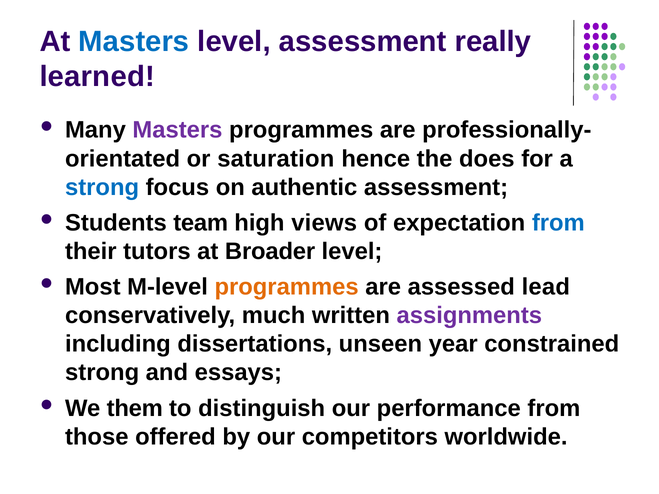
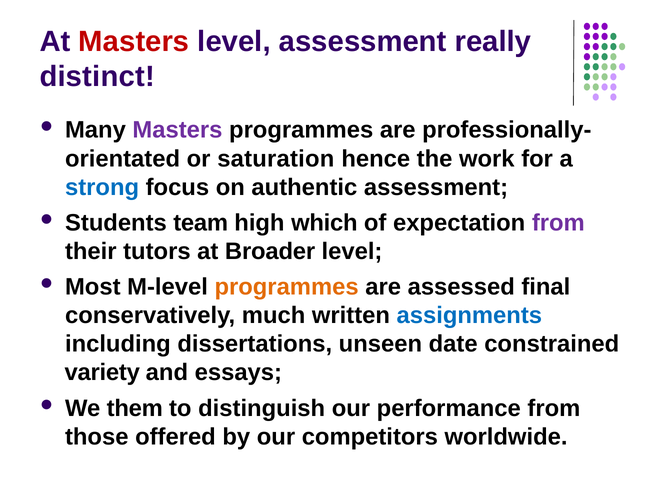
Masters at (134, 41) colour: blue -> red
learned: learned -> distinct
does: does -> work
views: views -> which
from at (558, 223) colour: blue -> purple
lead: lead -> final
assignments colour: purple -> blue
year: year -> date
strong at (102, 373): strong -> variety
